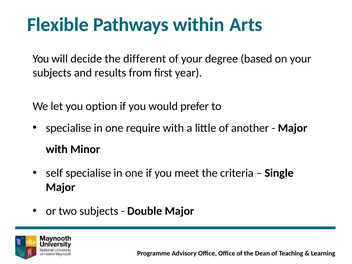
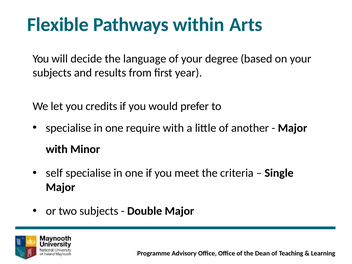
different: different -> language
option: option -> credits
